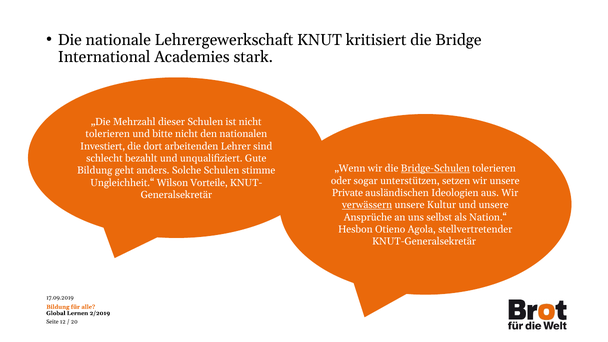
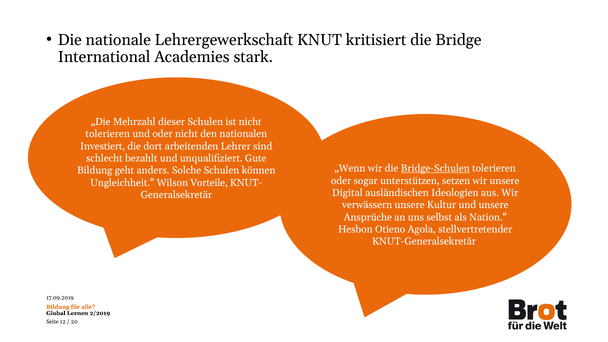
und bitte: bitte -> oder
stimme: stimme -> können
Private: Private -> Digital
verwässern underline: present -> none
